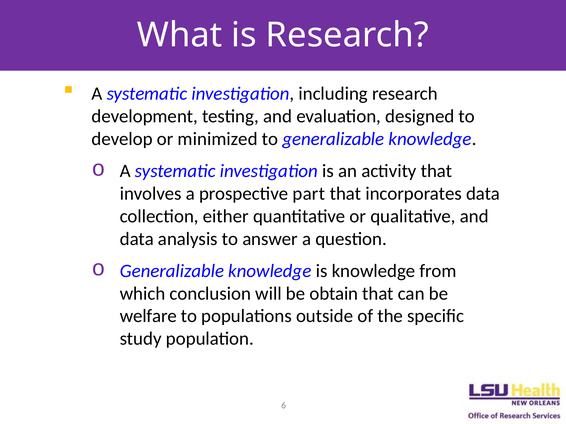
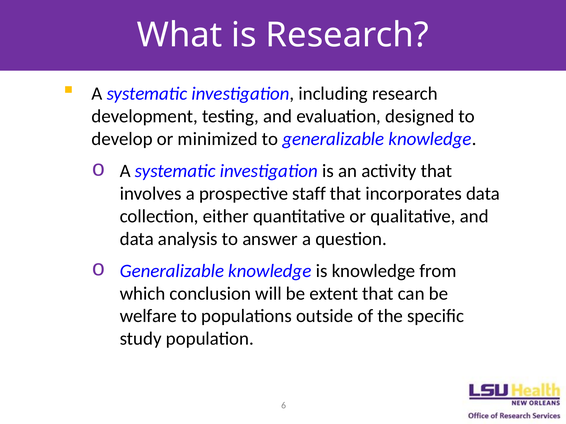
part: part -> staff
obtain: obtain -> extent
